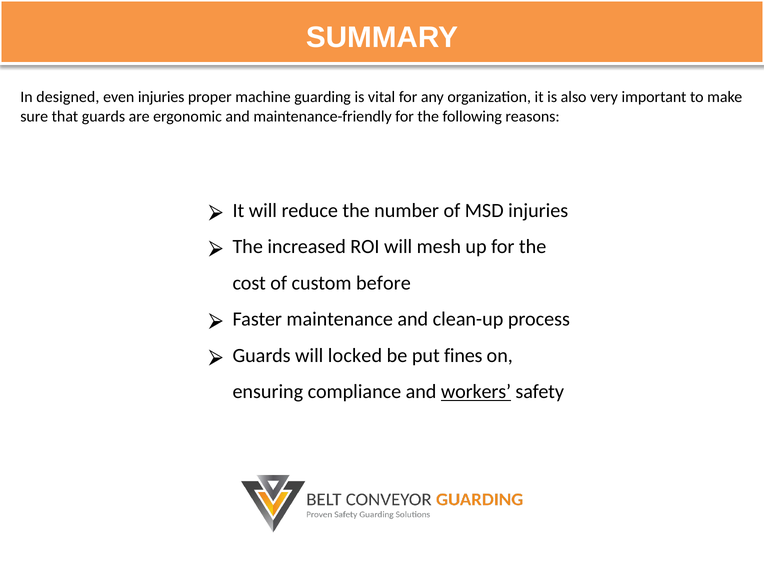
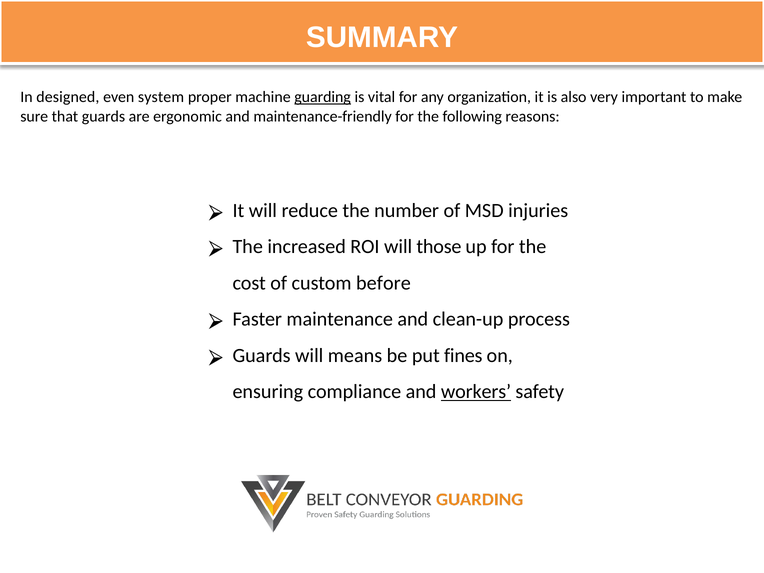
even injuries: injuries -> system
guarding underline: none -> present
mesh: mesh -> those
locked: locked -> means
